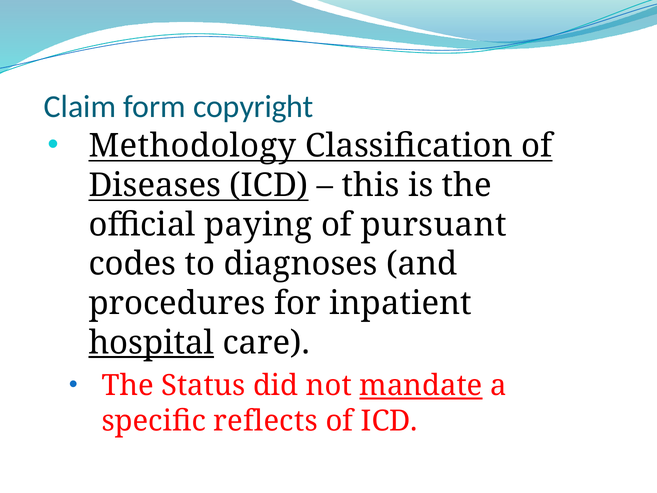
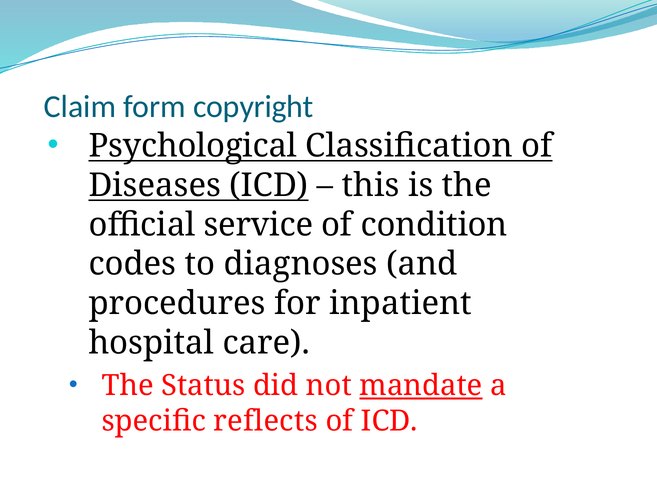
Methodology: Methodology -> Psychological
paying: paying -> service
pursuant: pursuant -> condition
hospital underline: present -> none
